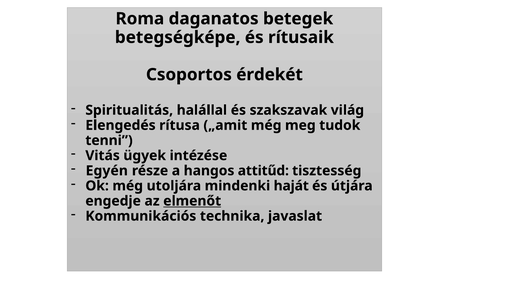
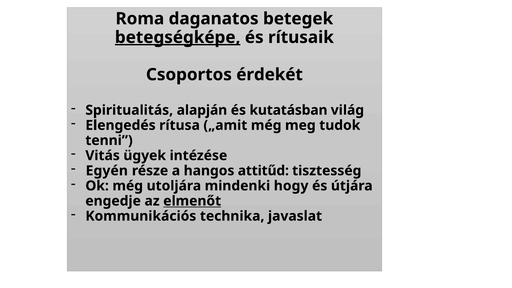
betegségképe underline: none -> present
halállal: halállal -> alapján
szakszavak: szakszavak -> kutatásban
haját: haját -> hogy
